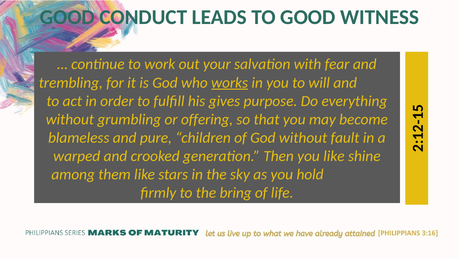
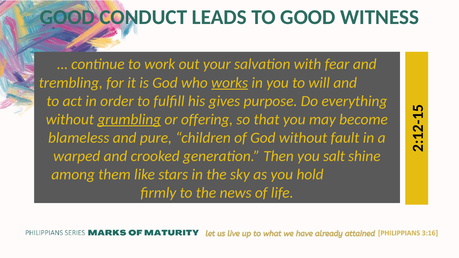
grumbling underline: none -> present
you like: like -> salt
bring: bring -> news
